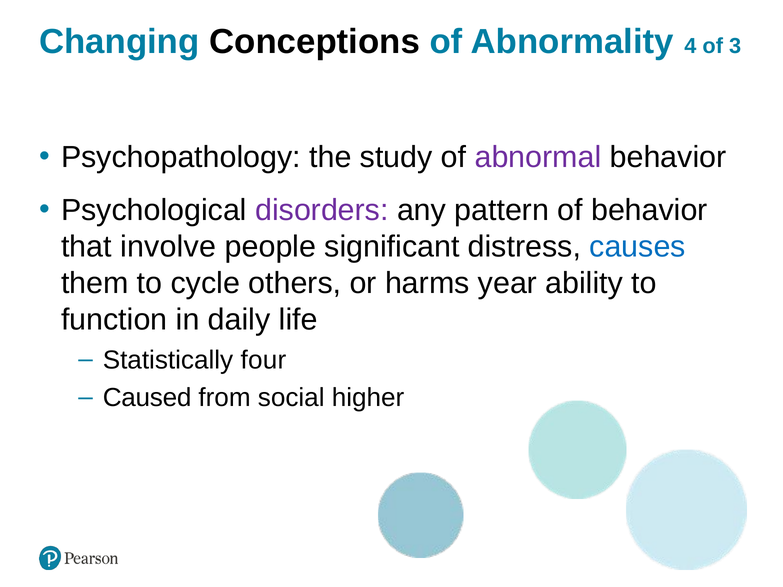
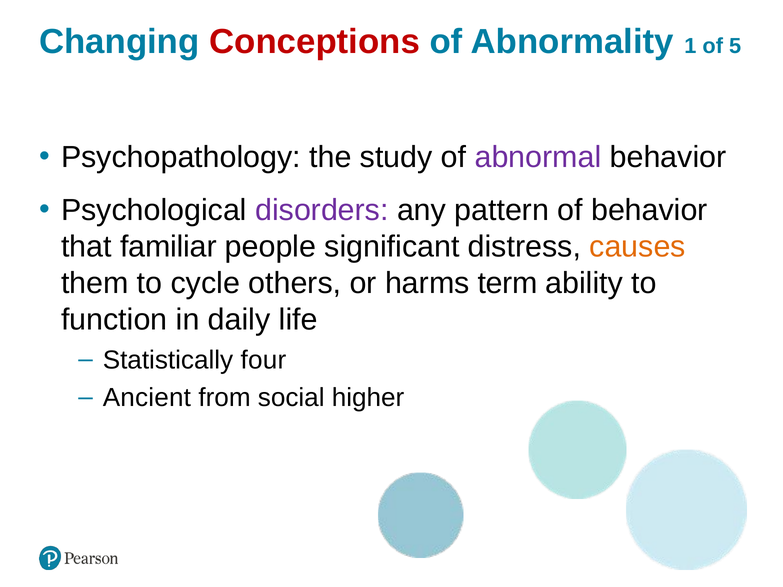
Conceptions colour: black -> red
4: 4 -> 1
3: 3 -> 5
involve: involve -> familiar
causes colour: blue -> orange
year: year -> term
Caused: Caused -> Ancient
